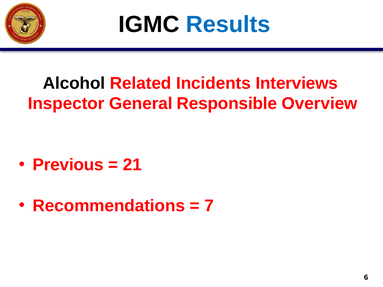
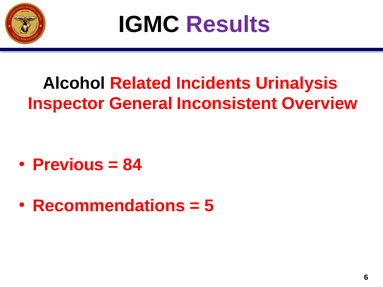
Results colour: blue -> purple
Interviews: Interviews -> Urinalysis
Responsible: Responsible -> Inconsistent
21: 21 -> 84
7: 7 -> 5
